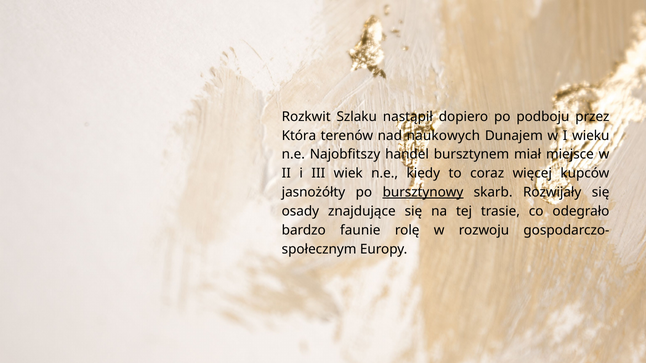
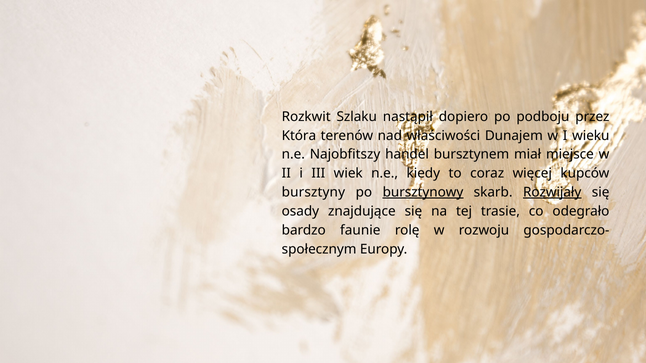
naukowych: naukowych -> właściwości
jasnożółty: jasnożółty -> bursztyny
Rozwijały underline: none -> present
